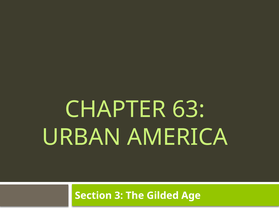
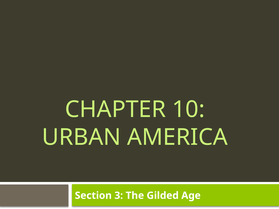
63: 63 -> 10
